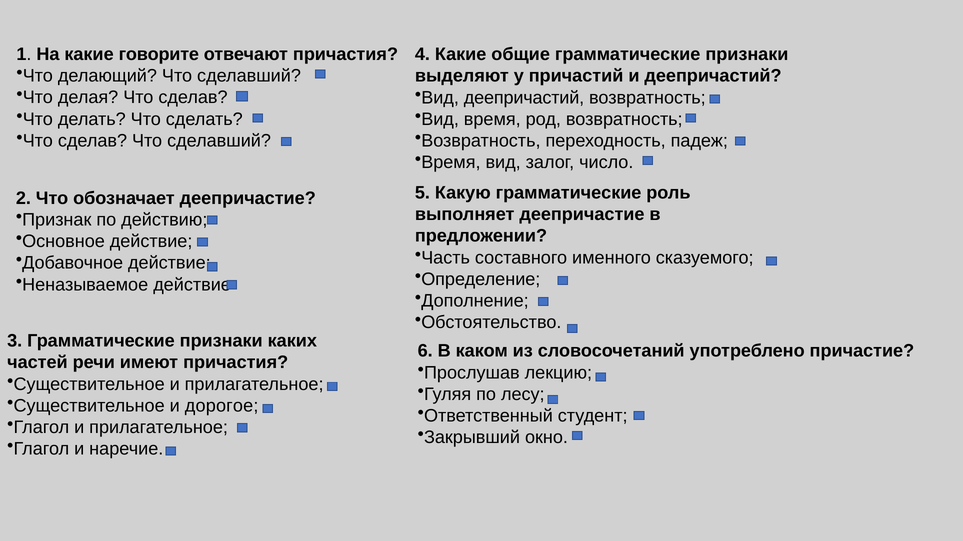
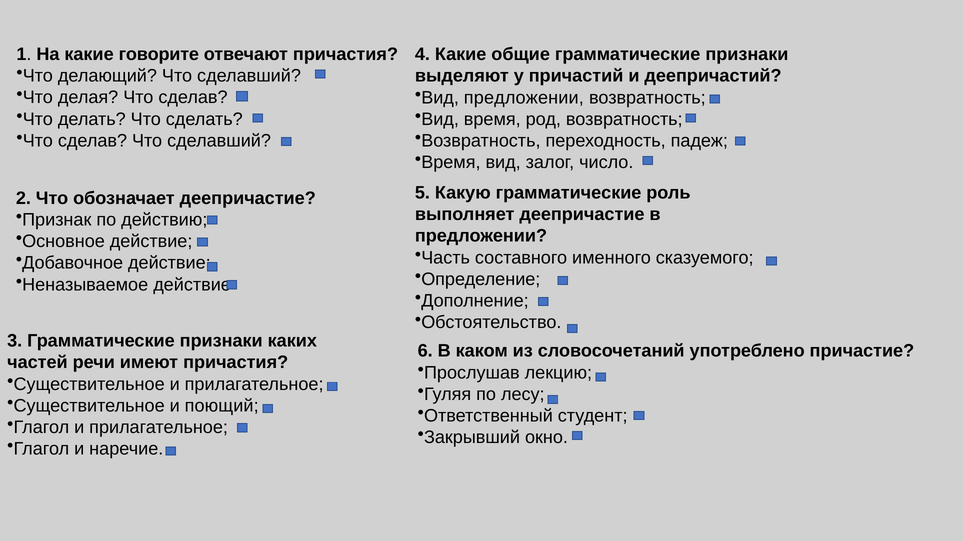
Вид деепричастий: деепричастий -> предложении
дорогое: дорогое -> поющий
